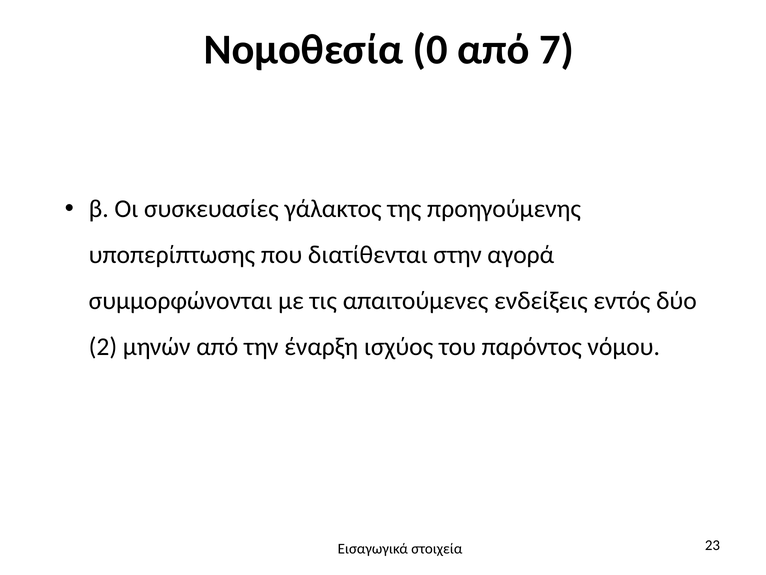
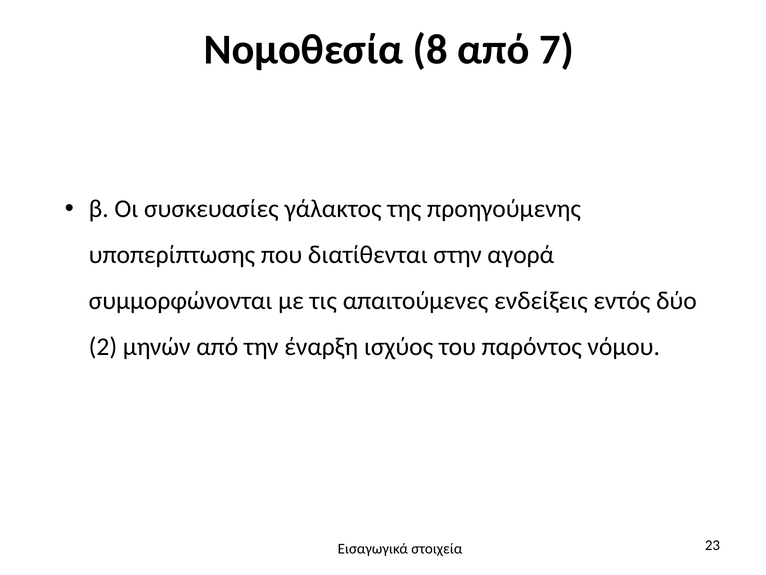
0: 0 -> 8
